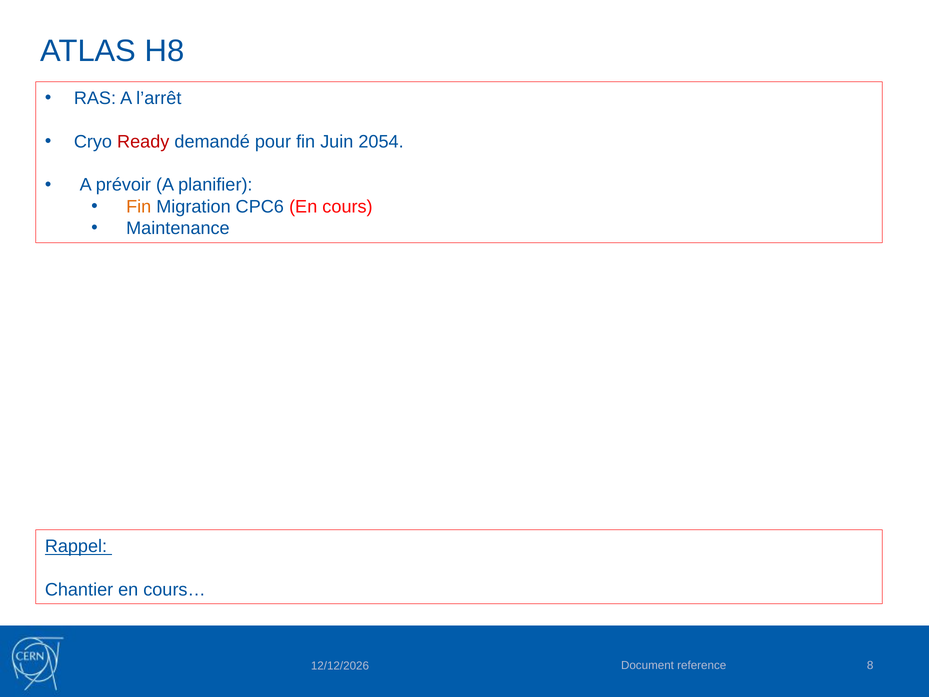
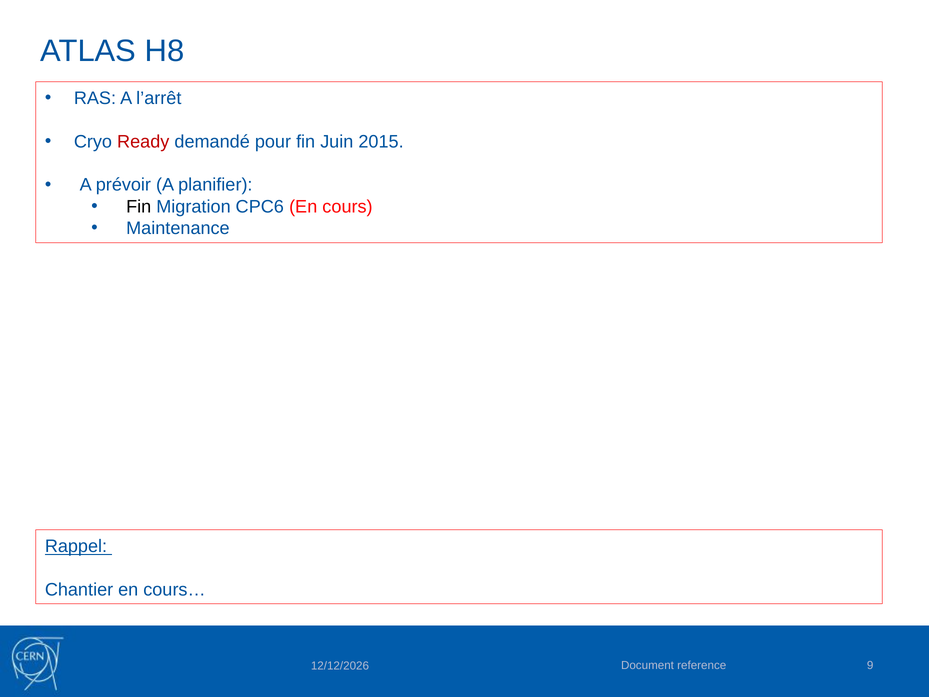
2054: 2054 -> 2015
Fin at (139, 207) colour: orange -> black
8: 8 -> 9
